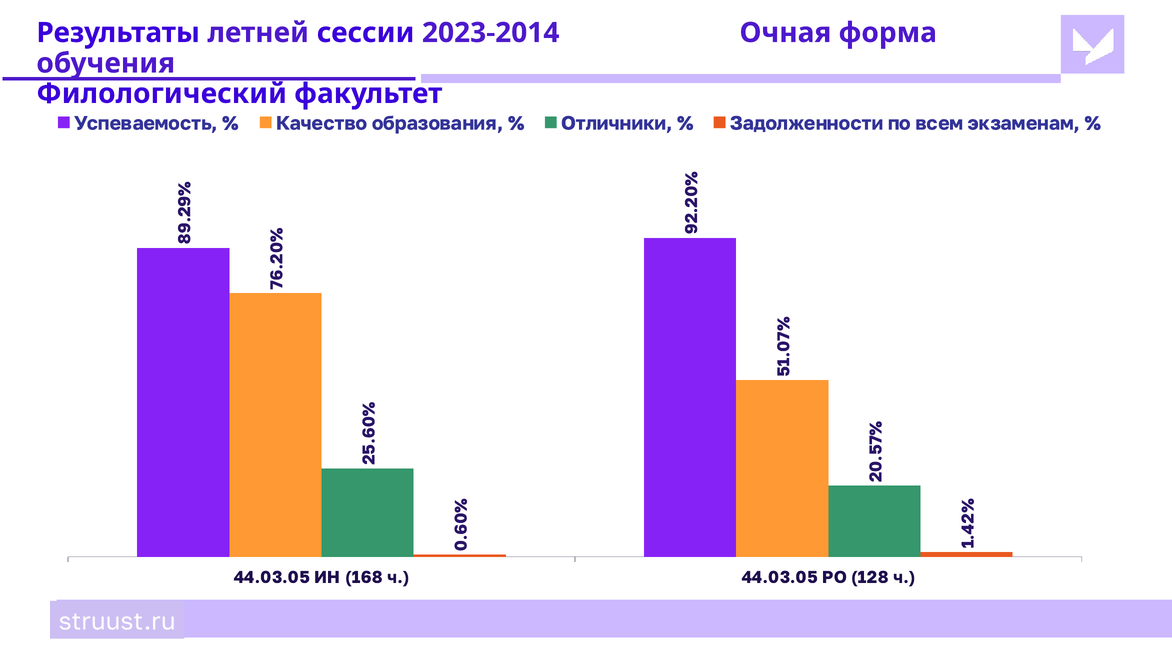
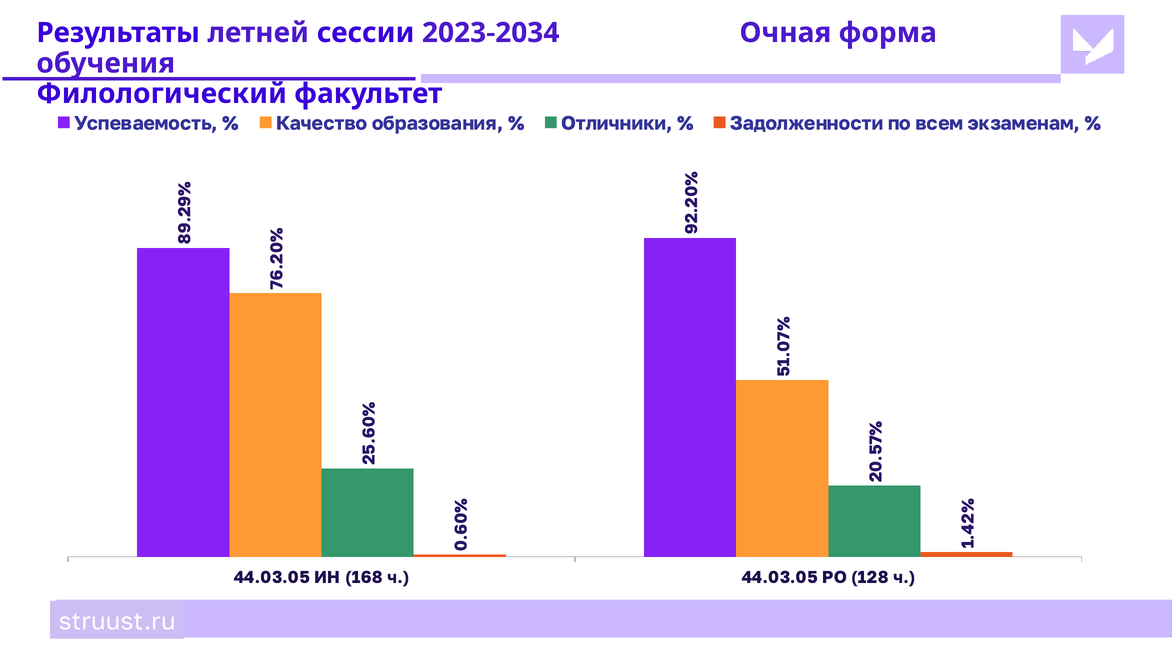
2023-2014: 2023-2014 -> 2023-2034
